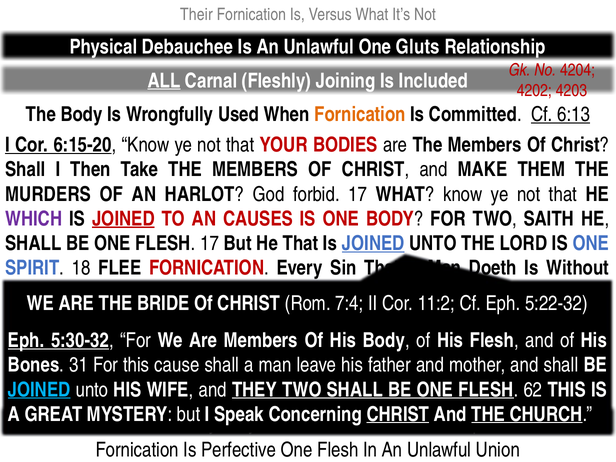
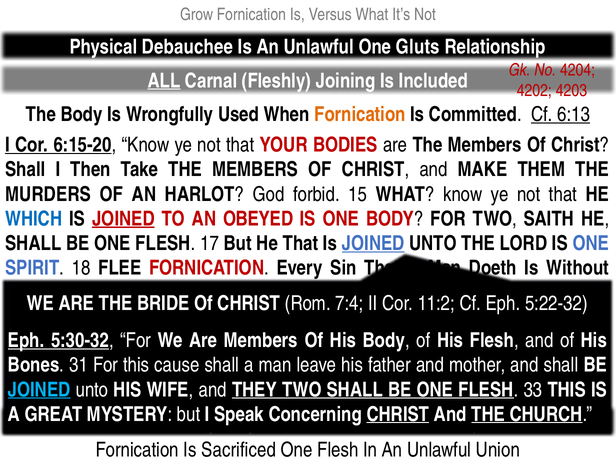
Their: Their -> Grow
forbid 17: 17 -> 15
WHICH at (34, 219) colour: purple -> blue
CAUSES: CAUSES -> OBEYED
62: 62 -> 33
Perfective: Perfective -> Sacrificed
